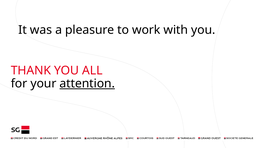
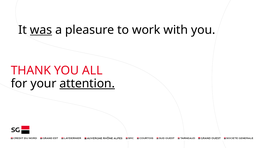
was underline: none -> present
